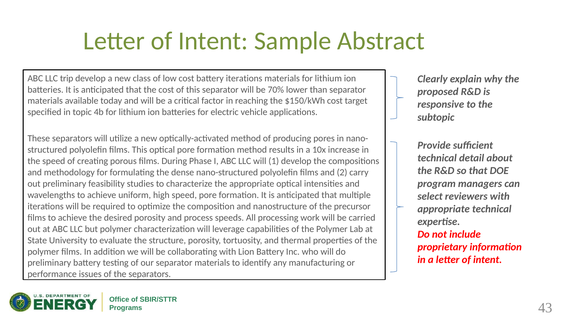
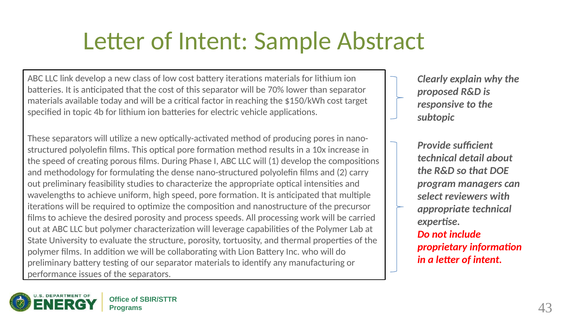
trip: trip -> link
